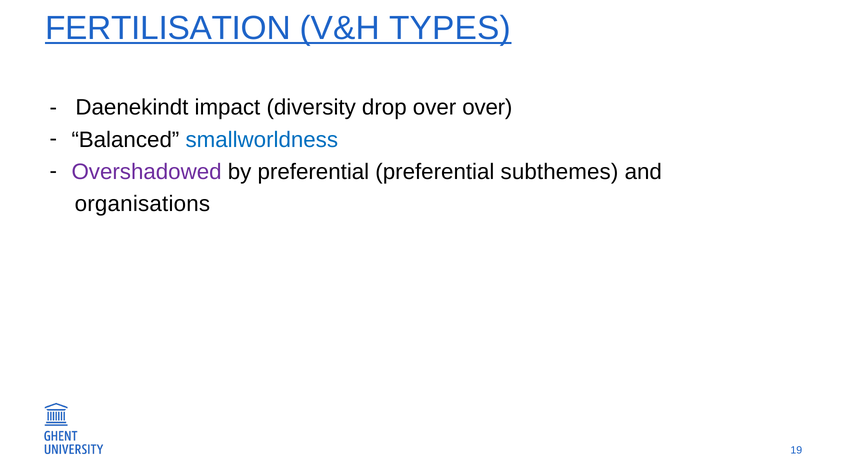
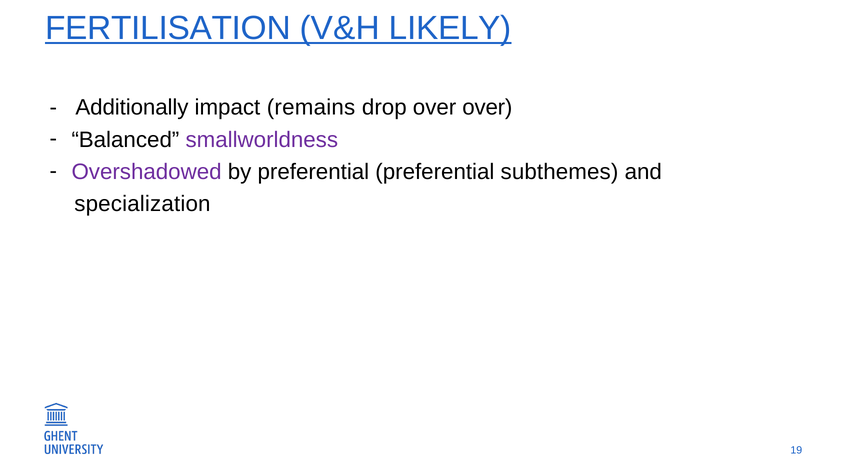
TYPES: TYPES -> LIKELY
Daenekindt: Daenekindt -> Additionally
diversity: diversity -> remains
smallworldness colour: blue -> purple
organisations: organisations -> specialization
